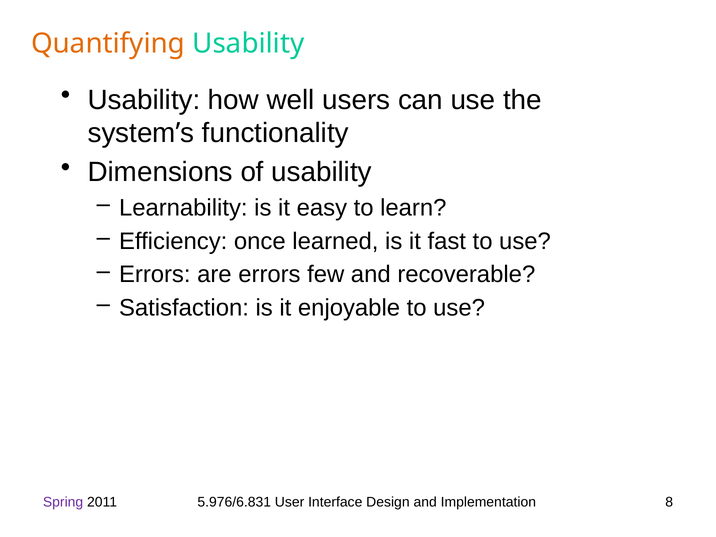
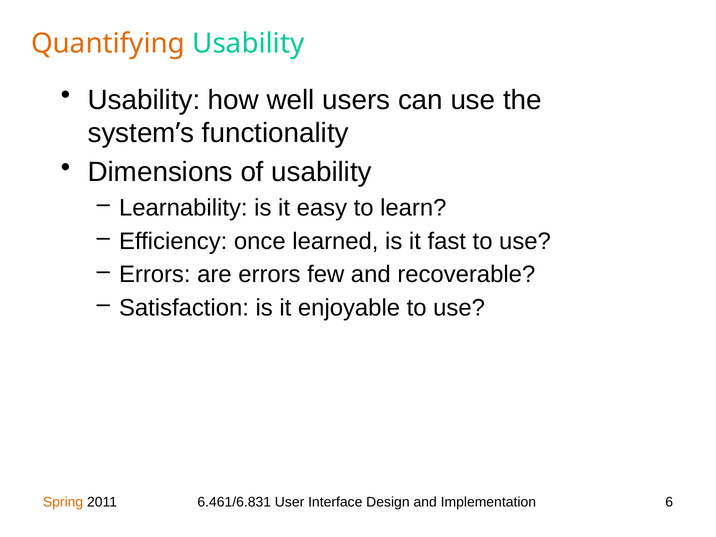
Spring colour: purple -> orange
5.976/6.831: 5.976/6.831 -> 6.461/6.831
8: 8 -> 6
